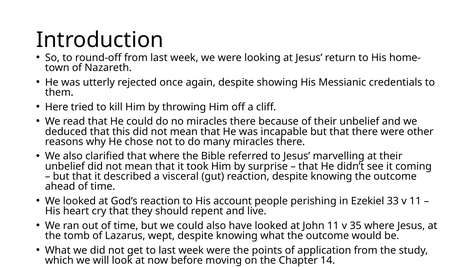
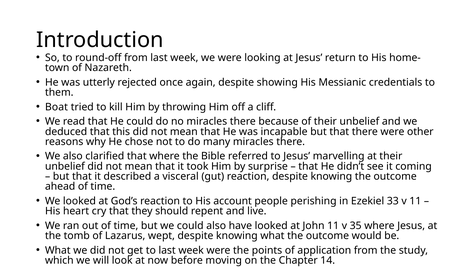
Here: Here -> Boat
